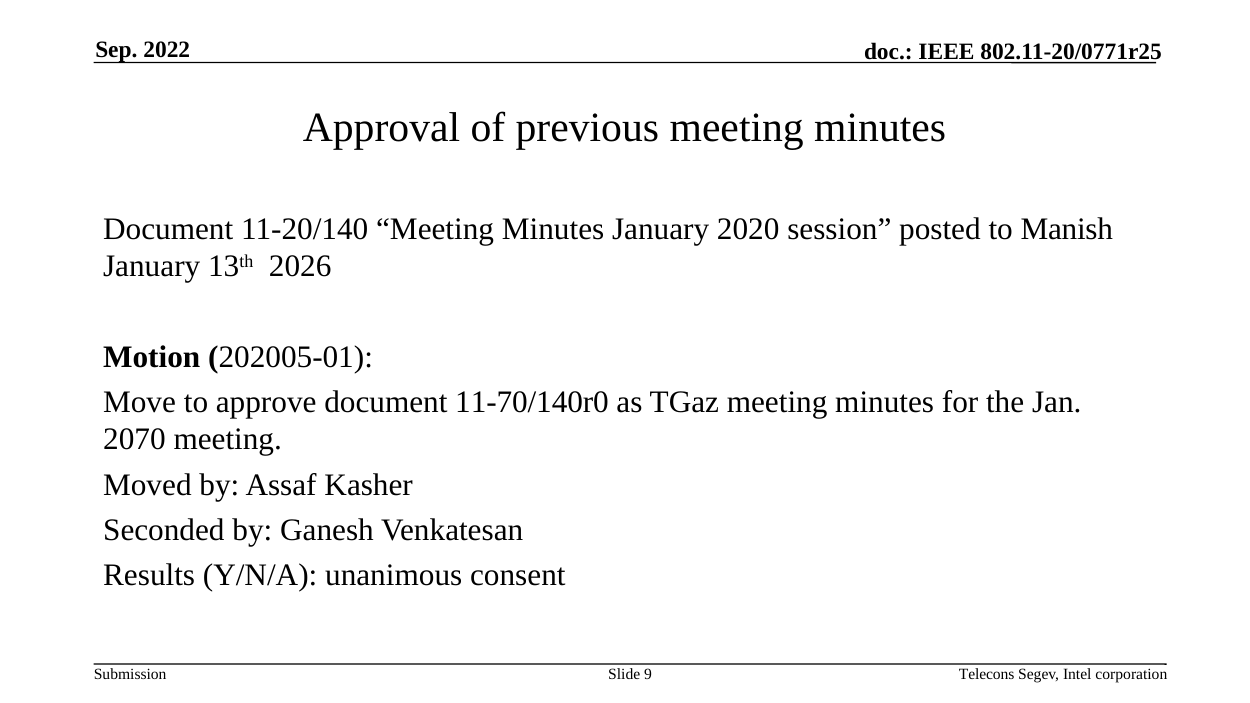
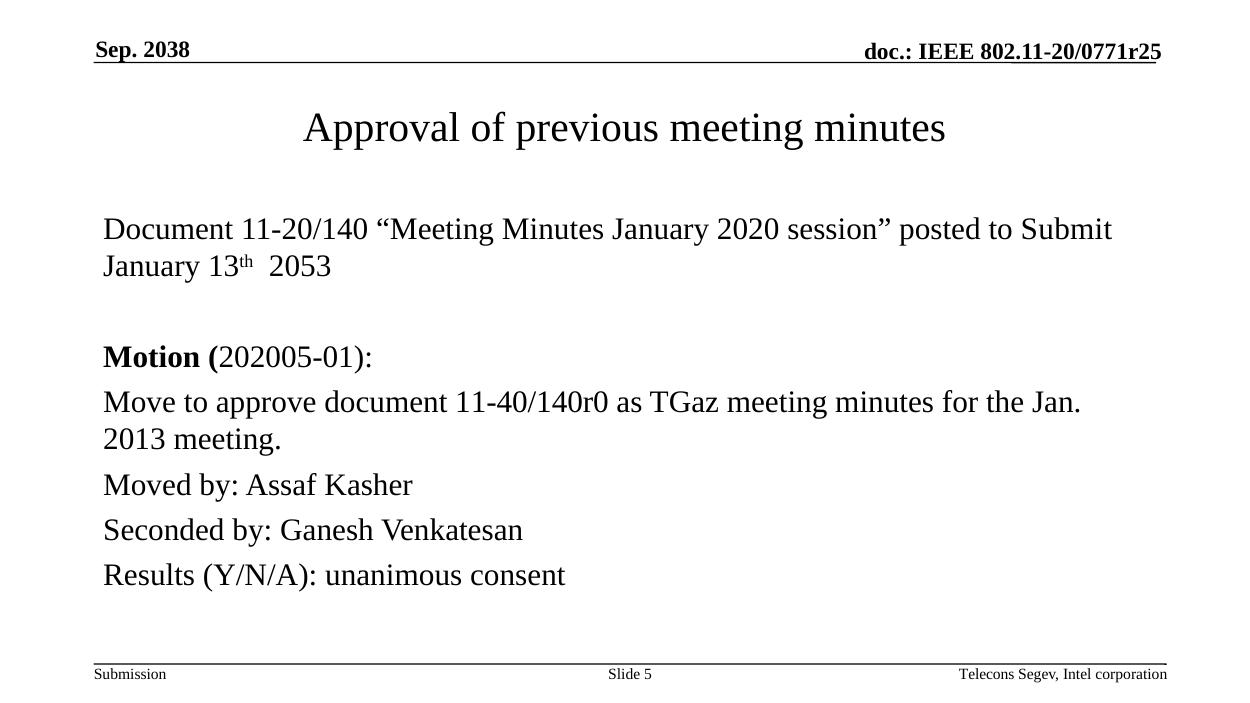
2022: 2022 -> 2038
Manish: Manish -> Submit
2026: 2026 -> 2053
11-70/140r0: 11-70/140r0 -> 11-40/140r0
2070: 2070 -> 2013
9: 9 -> 5
